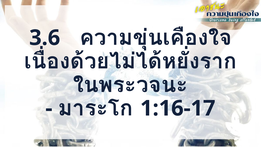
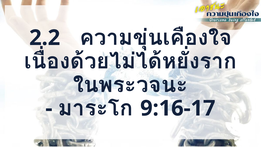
3.6: 3.6 -> 2.2
1:16-17: 1:16-17 -> 9:16-17
